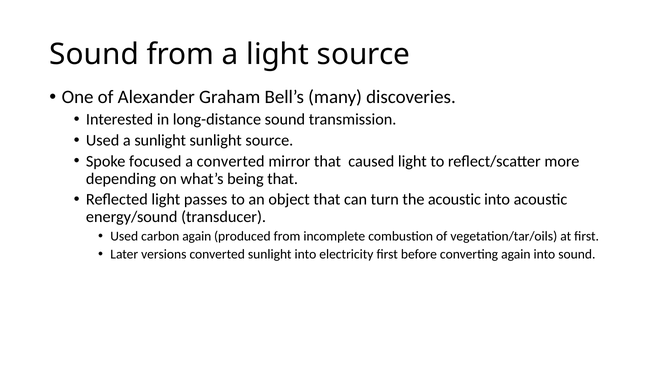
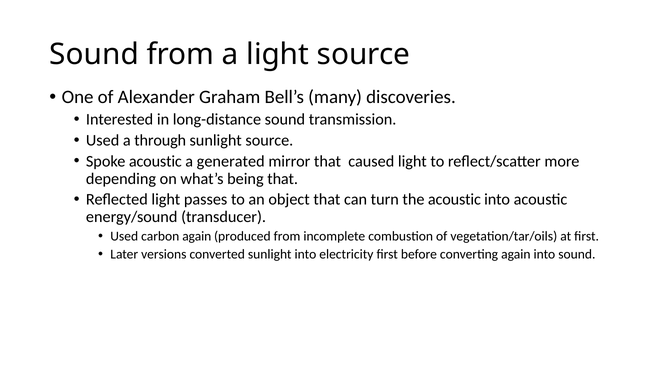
a sunlight: sunlight -> through
Spoke focused: focused -> acoustic
a converted: converted -> generated
